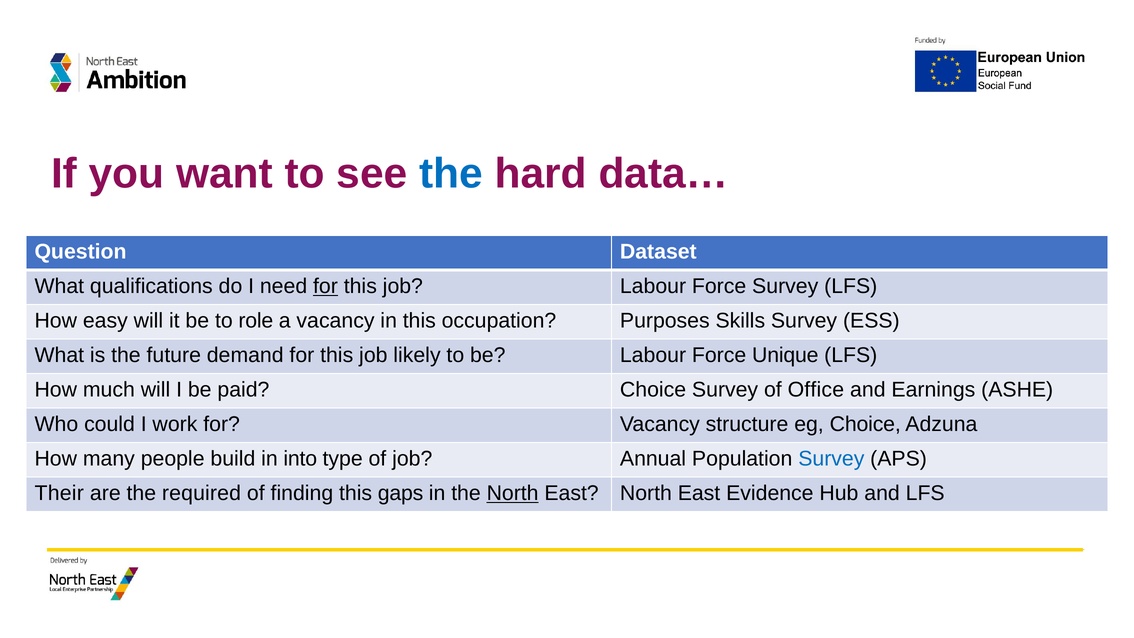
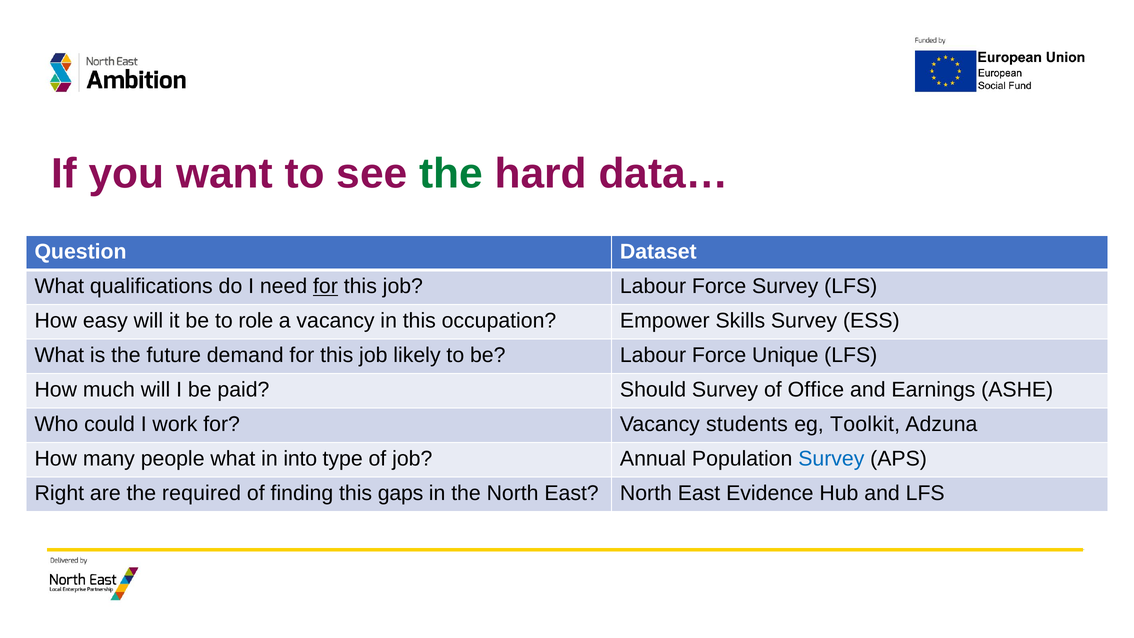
the at (451, 173) colour: blue -> green
Purposes: Purposes -> Empower
paid Choice: Choice -> Should
structure: structure -> students
eg Choice: Choice -> Toolkit
people build: build -> what
Their: Their -> Right
North at (513, 493) underline: present -> none
